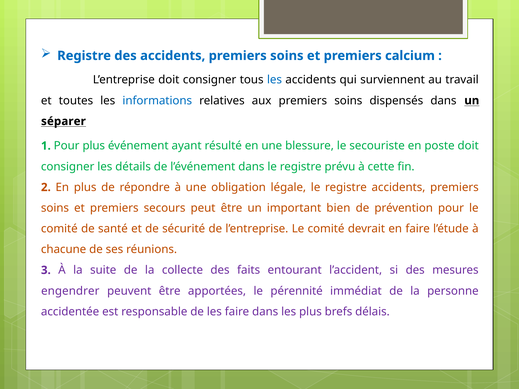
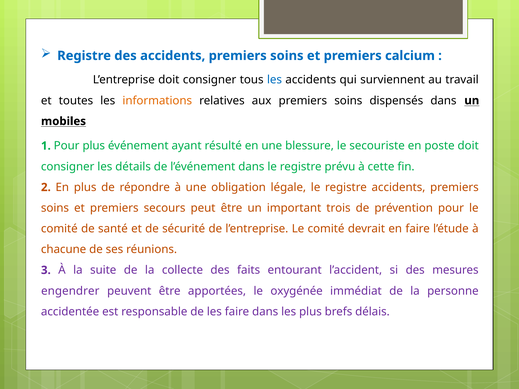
informations colour: blue -> orange
séparer: séparer -> mobiles
bien: bien -> trois
pérennité: pérennité -> oxygénée
